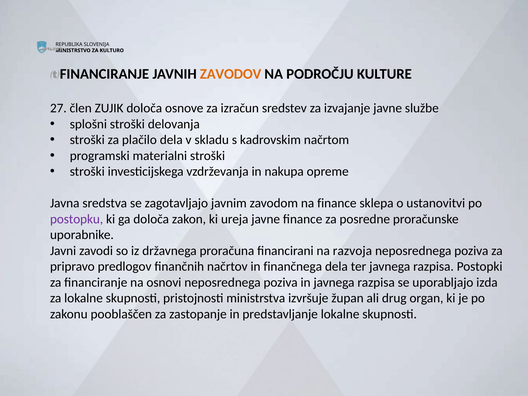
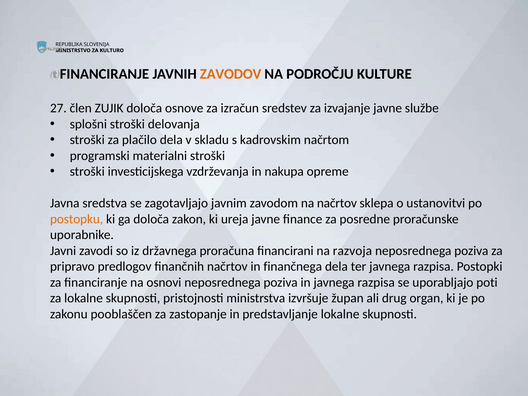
na finance: finance -> načrtov
postopku colour: purple -> orange
izda: izda -> poti
